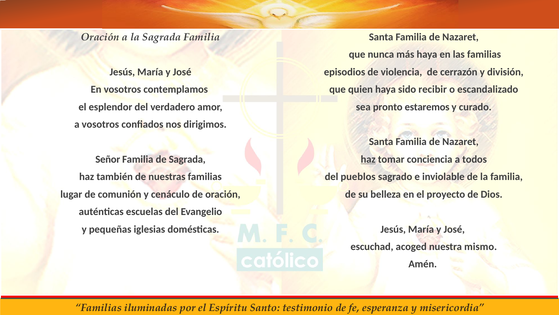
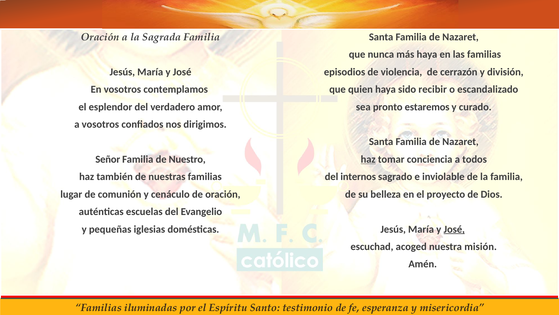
de Sagrada: Sagrada -> Nuestro
pueblos: pueblos -> internos
José at (454, 229) underline: none -> present
mismo: mismo -> misión
